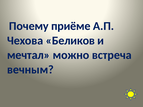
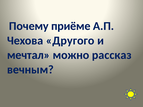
Беликов: Беликов -> Другого
встреча: встреча -> рассказ
